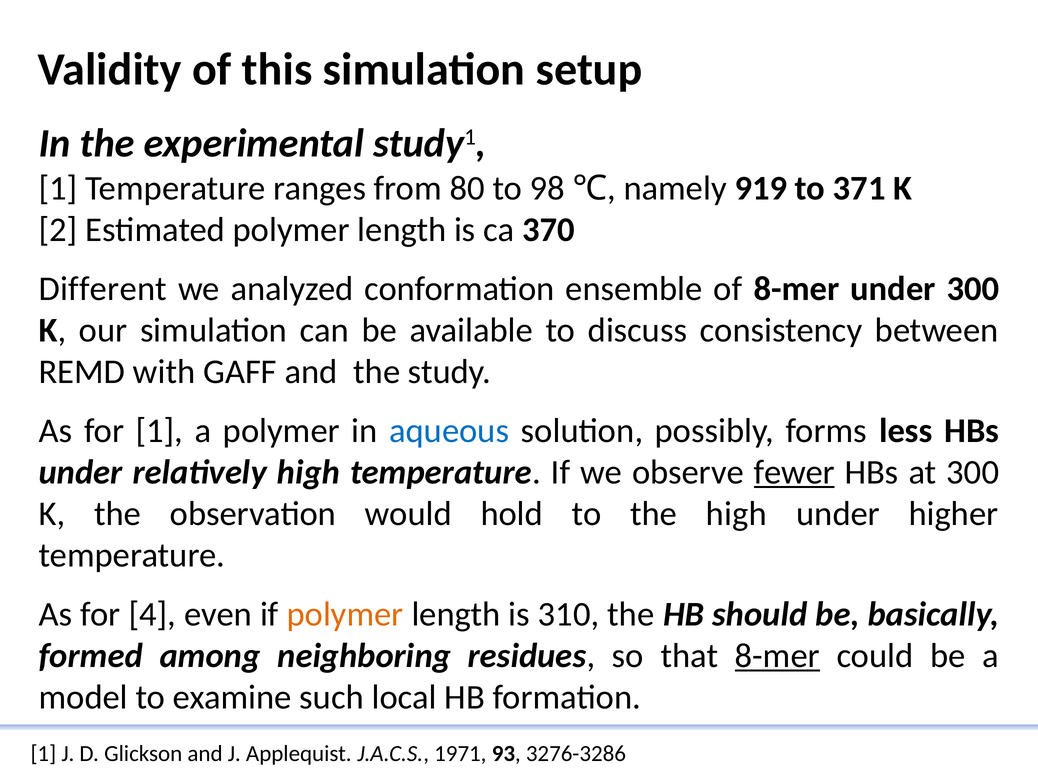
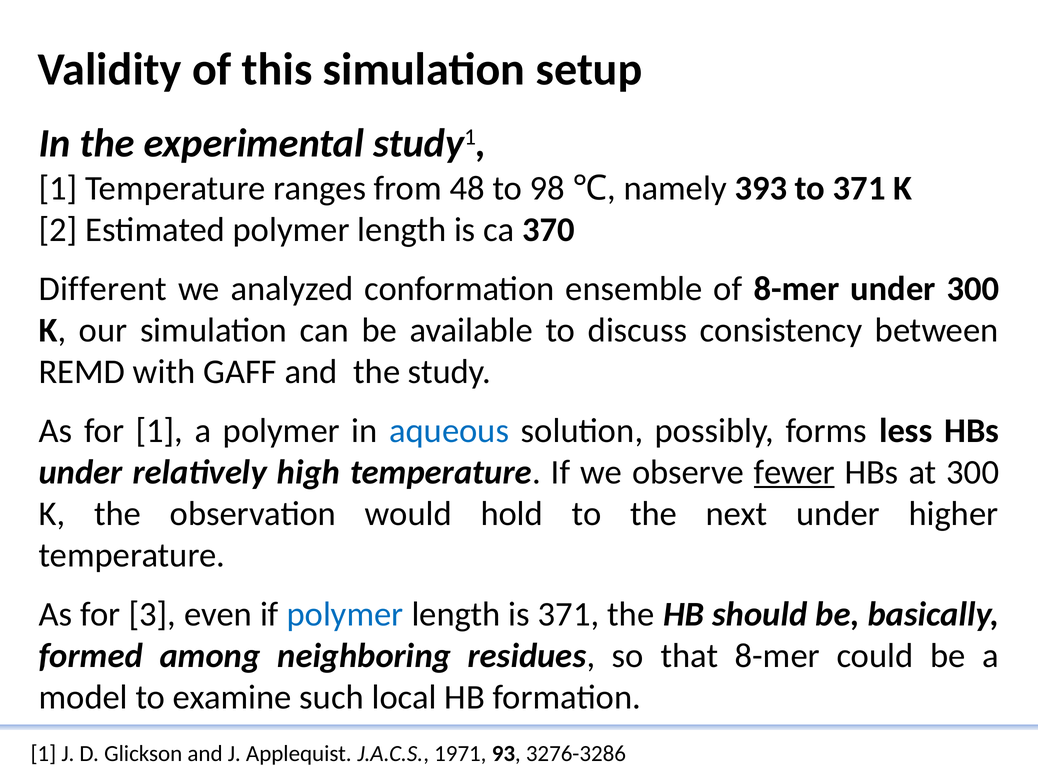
80: 80 -> 48
919: 919 -> 393
the high: high -> next
4: 4 -> 3
polymer at (345, 614) colour: orange -> blue
is 310: 310 -> 371
8-mer at (777, 655) underline: present -> none
